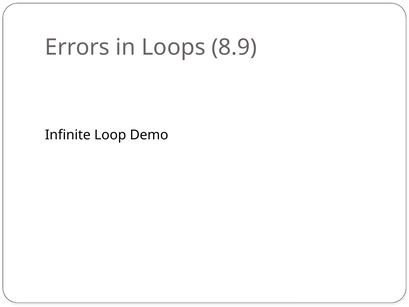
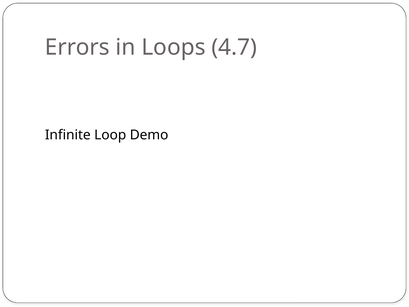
8.9: 8.9 -> 4.7
